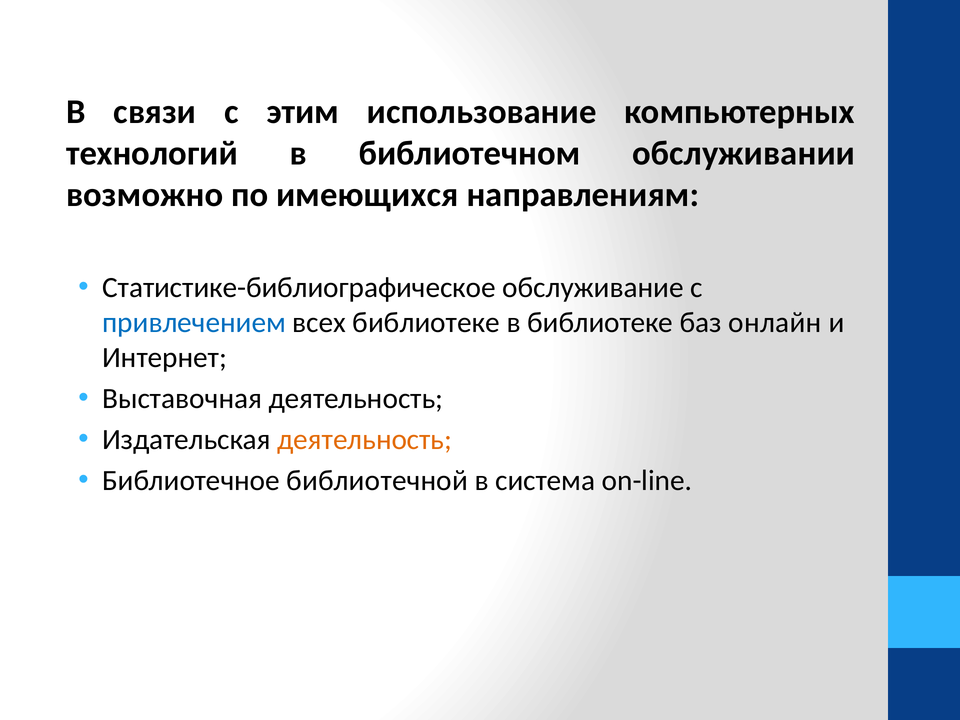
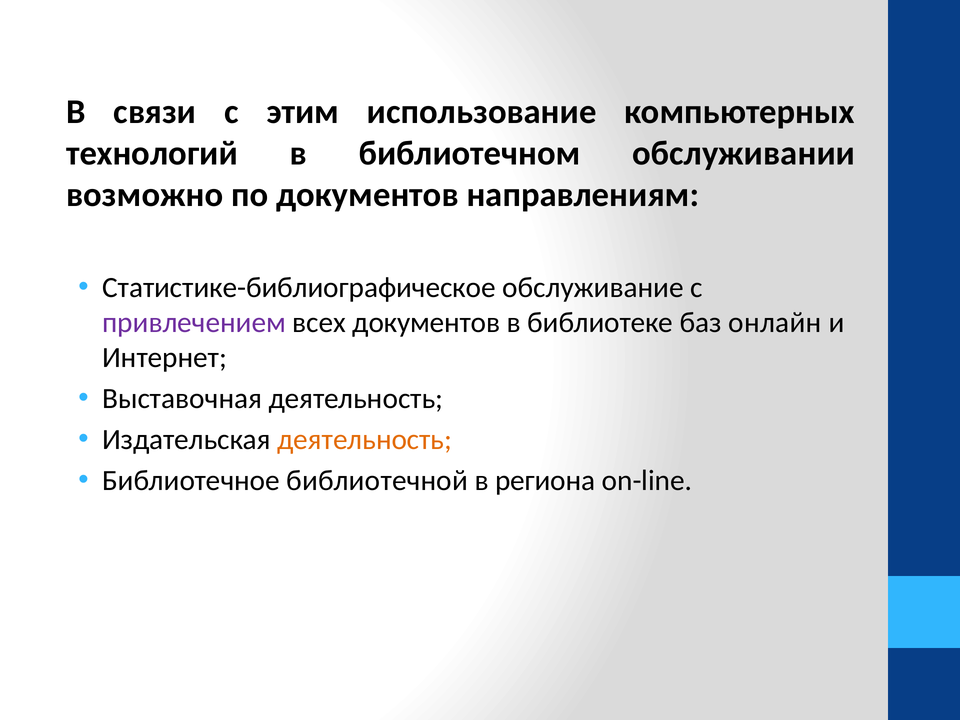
по имеющихся: имеющихся -> документов
привлечением colour: blue -> purple
всех библиотеке: библиотеке -> документов
система: система -> региона
